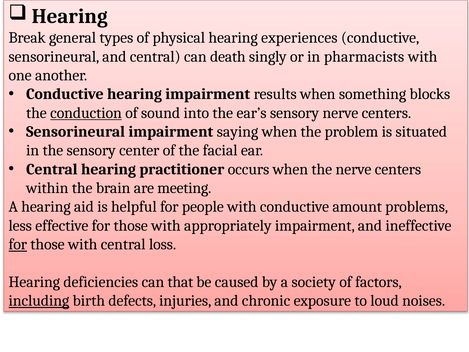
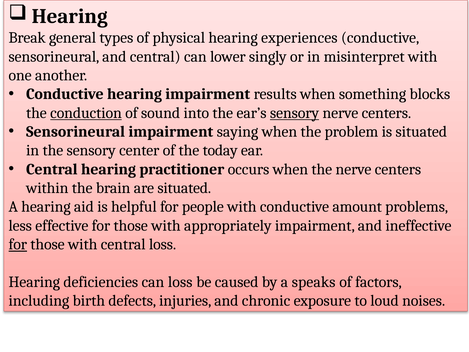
death: death -> lower
pharmacists: pharmacists -> misinterpret
sensory at (295, 113) underline: none -> present
facial: facial -> today
are meeting: meeting -> situated
can that: that -> loss
society: society -> speaks
including underline: present -> none
